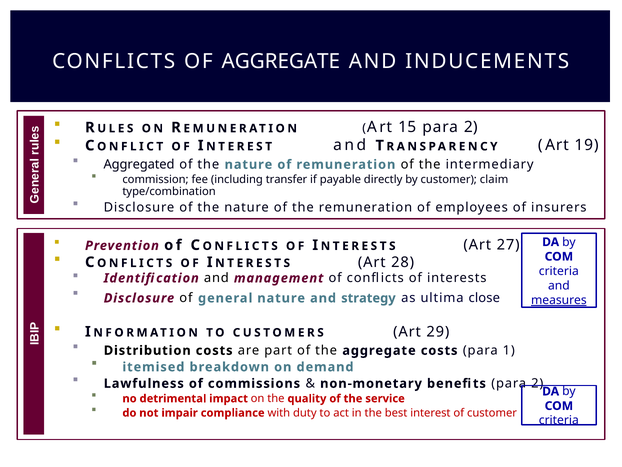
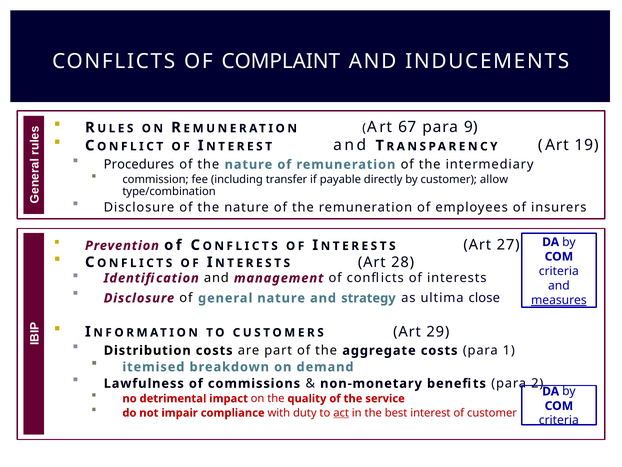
OF AGGREGATE: AGGREGATE -> COMPLAINT
15: 15 -> 67
2 at (471, 127): 2 -> 9
Aggregated: Aggregated -> Procedures
claim: claim -> allow
act underline: none -> present
